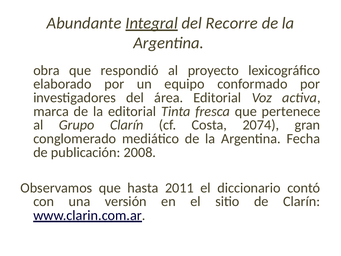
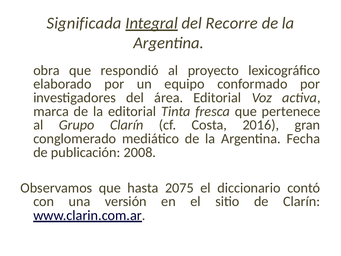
Abundante: Abundante -> Significada
2074: 2074 -> 2016
2011: 2011 -> 2075
